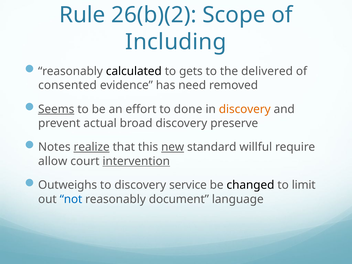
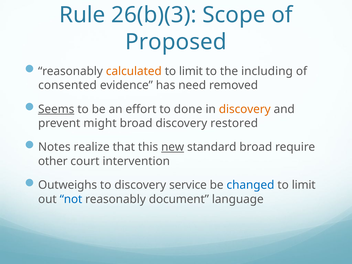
26(b)(2: 26(b)(2 -> 26(b)(3
Including: Including -> Proposed
calculated colour: black -> orange
gets at (191, 71): gets -> limit
delivered: delivered -> including
actual: actual -> might
preserve: preserve -> restored
realize underline: present -> none
standard willful: willful -> broad
allow: allow -> other
intervention underline: present -> none
changed colour: black -> blue
